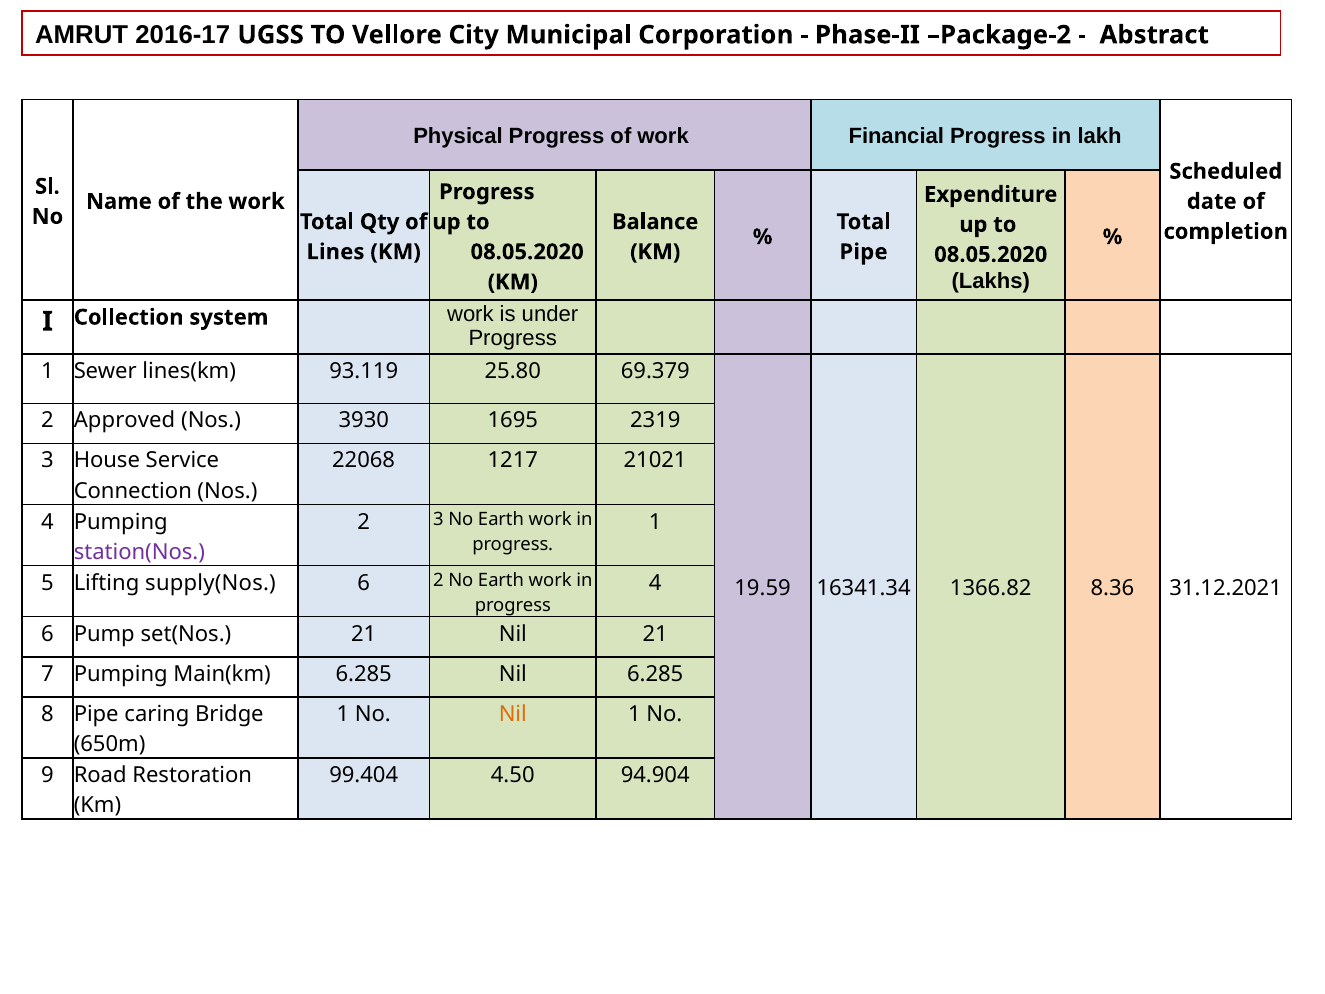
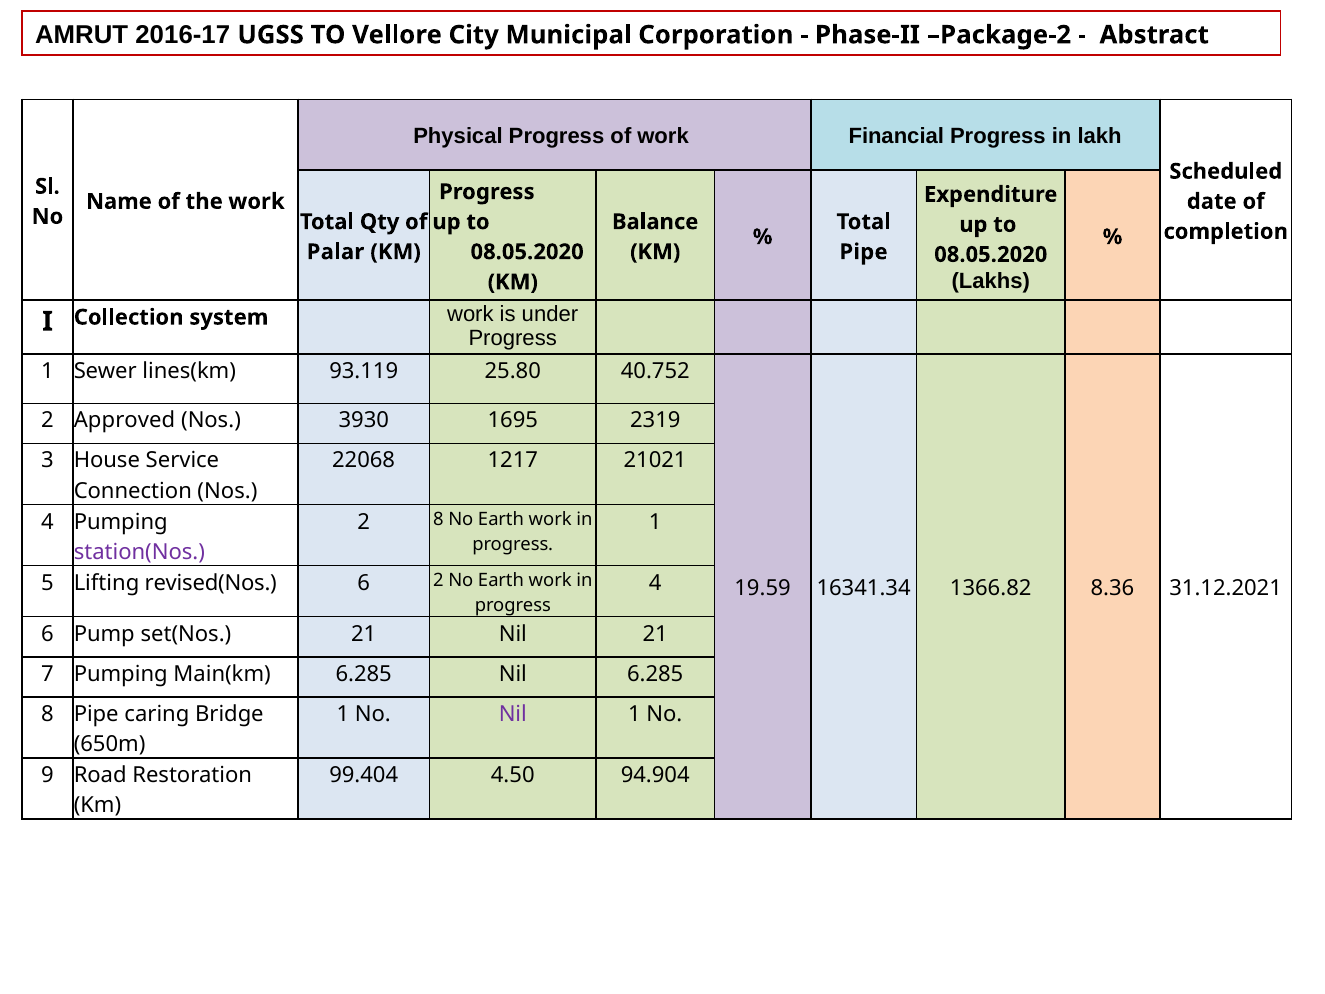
Lines: Lines -> Palar
69.379: 69.379 -> 40.752
2 3: 3 -> 8
supply(Nos: supply(Nos -> revised(Nos
Nil at (513, 714) colour: orange -> purple
